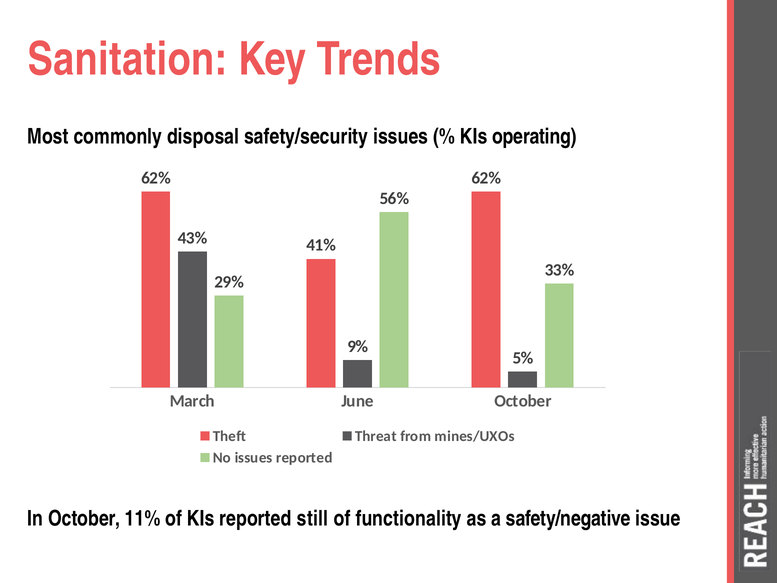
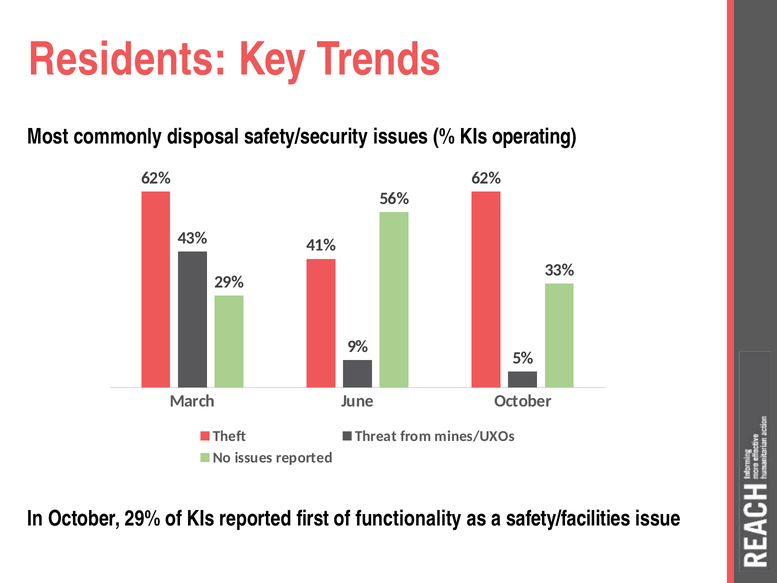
Sanitation: Sanitation -> Residents
October 11%: 11% -> 29%
still: still -> first
safety/negative: safety/negative -> safety/facilities
